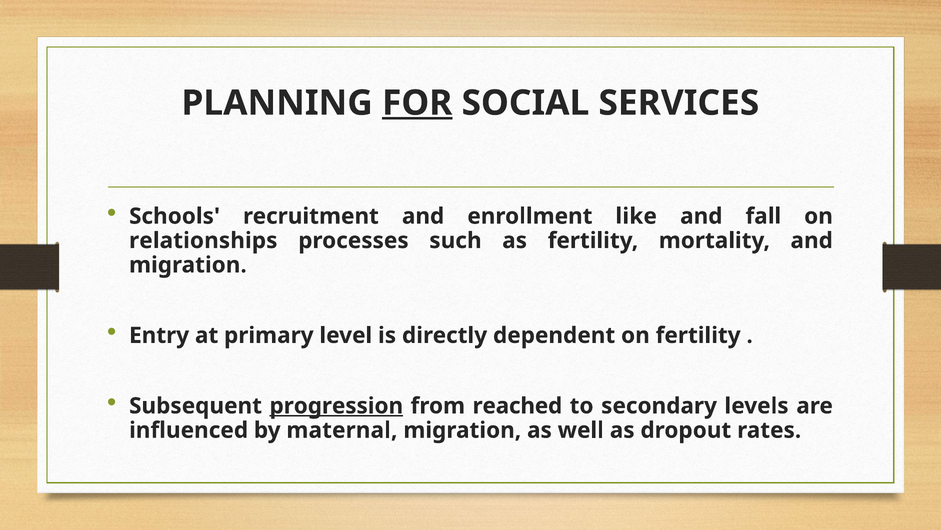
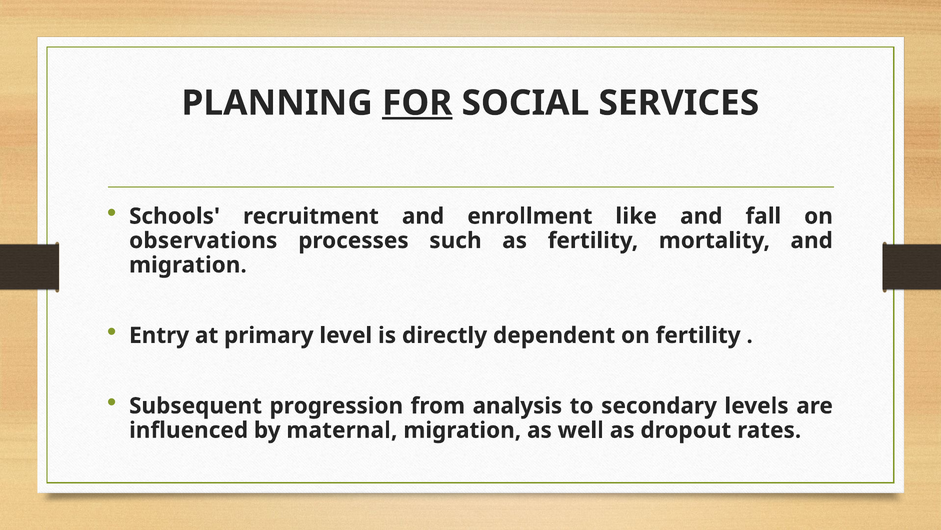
relationships: relationships -> observations
progression underline: present -> none
reached: reached -> analysis
